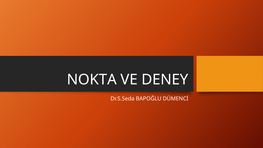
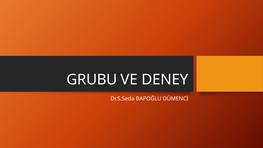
NOKTA: NOKTA -> GRUBU
